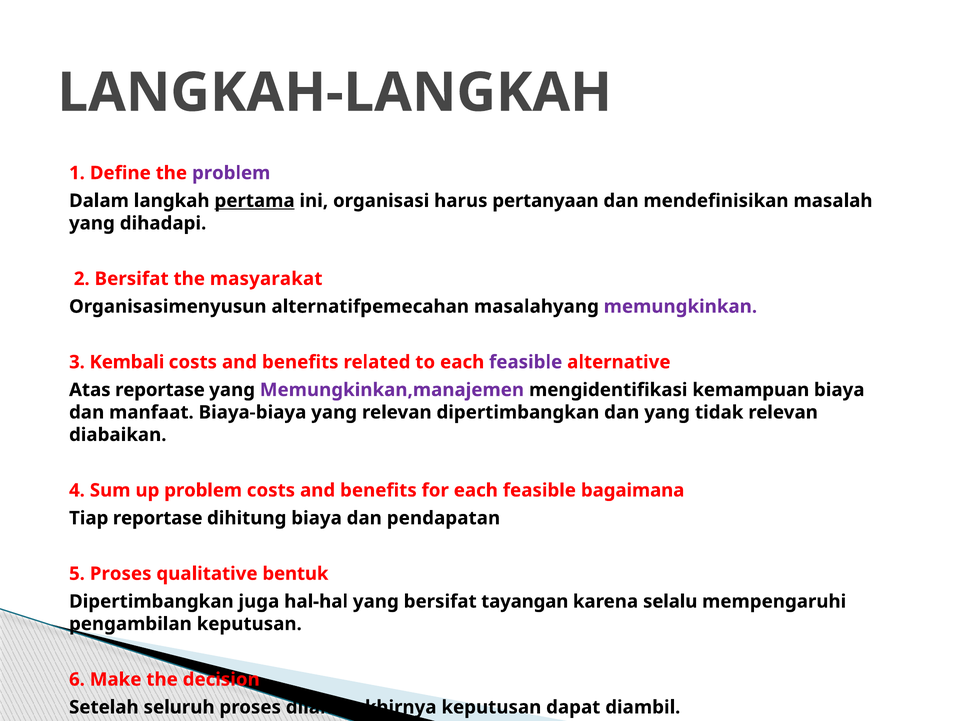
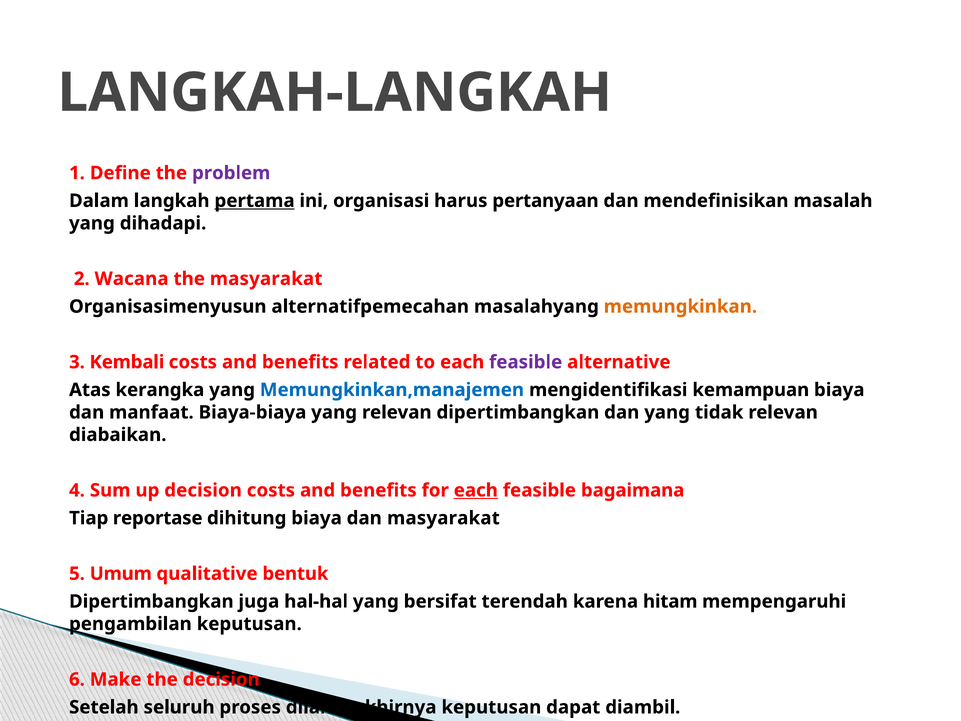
2 Bersifat: Bersifat -> Wacana
memungkinkan colour: purple -> orange
Atas reportase: reportase -> kerangka
Memungkinkan,manajemen colour: purple -> blue
up problem: problem -> decision
each at (476, 490) underline: none -> present
dan pendapatan: pendapatan -> masyarakat
5 Proses: Proses -> Umum
tayangan: tayangan -> terendah
selalu: selalu -> hitam
